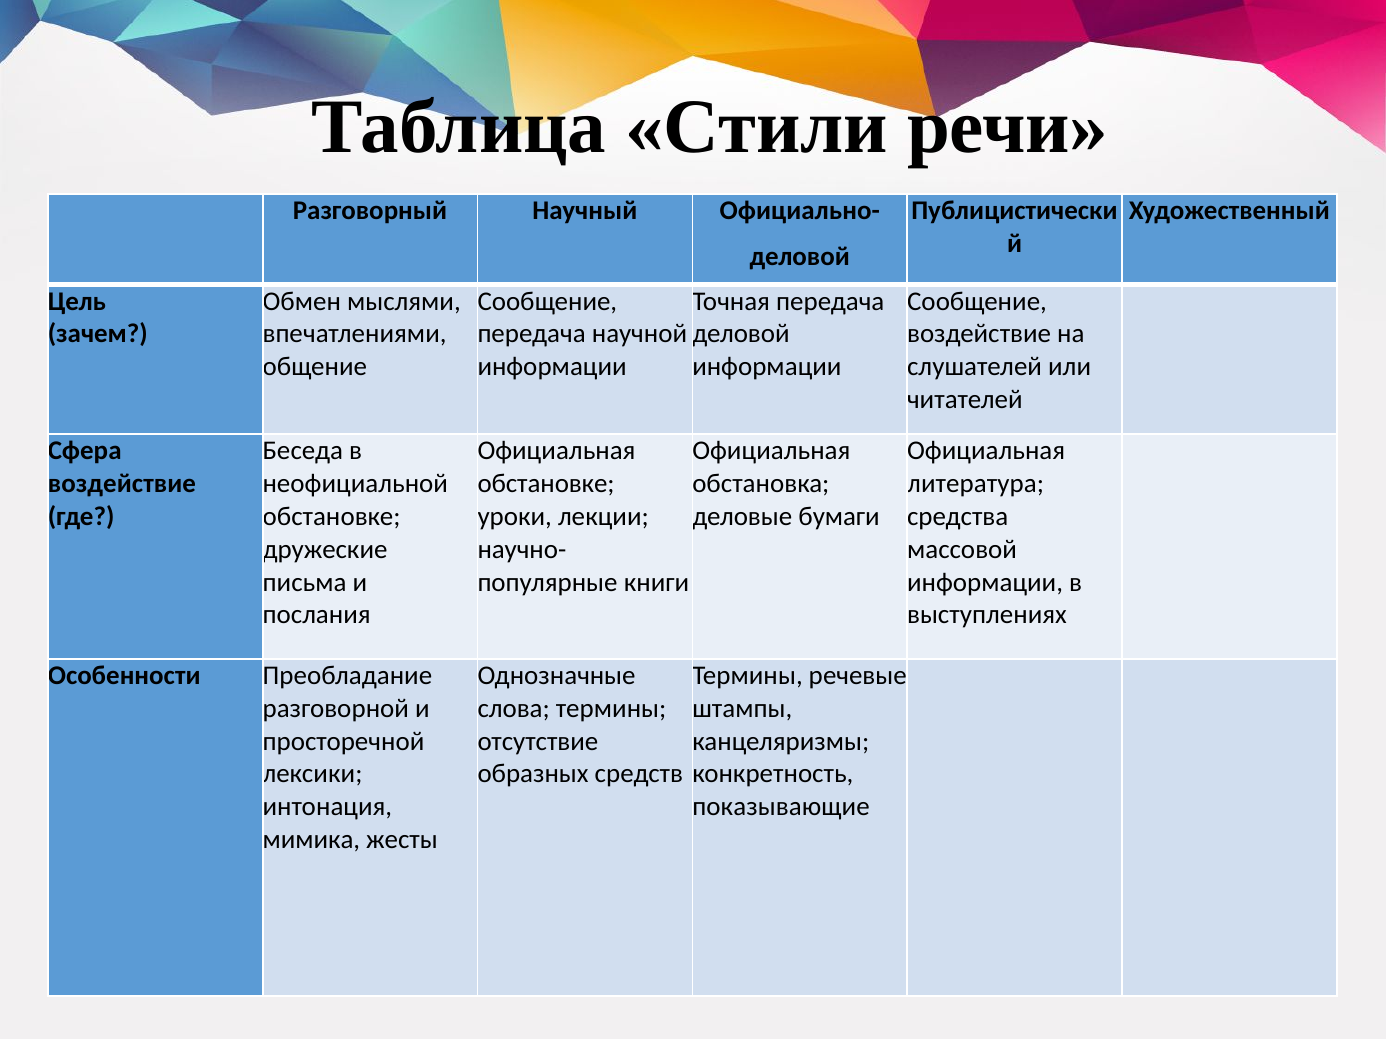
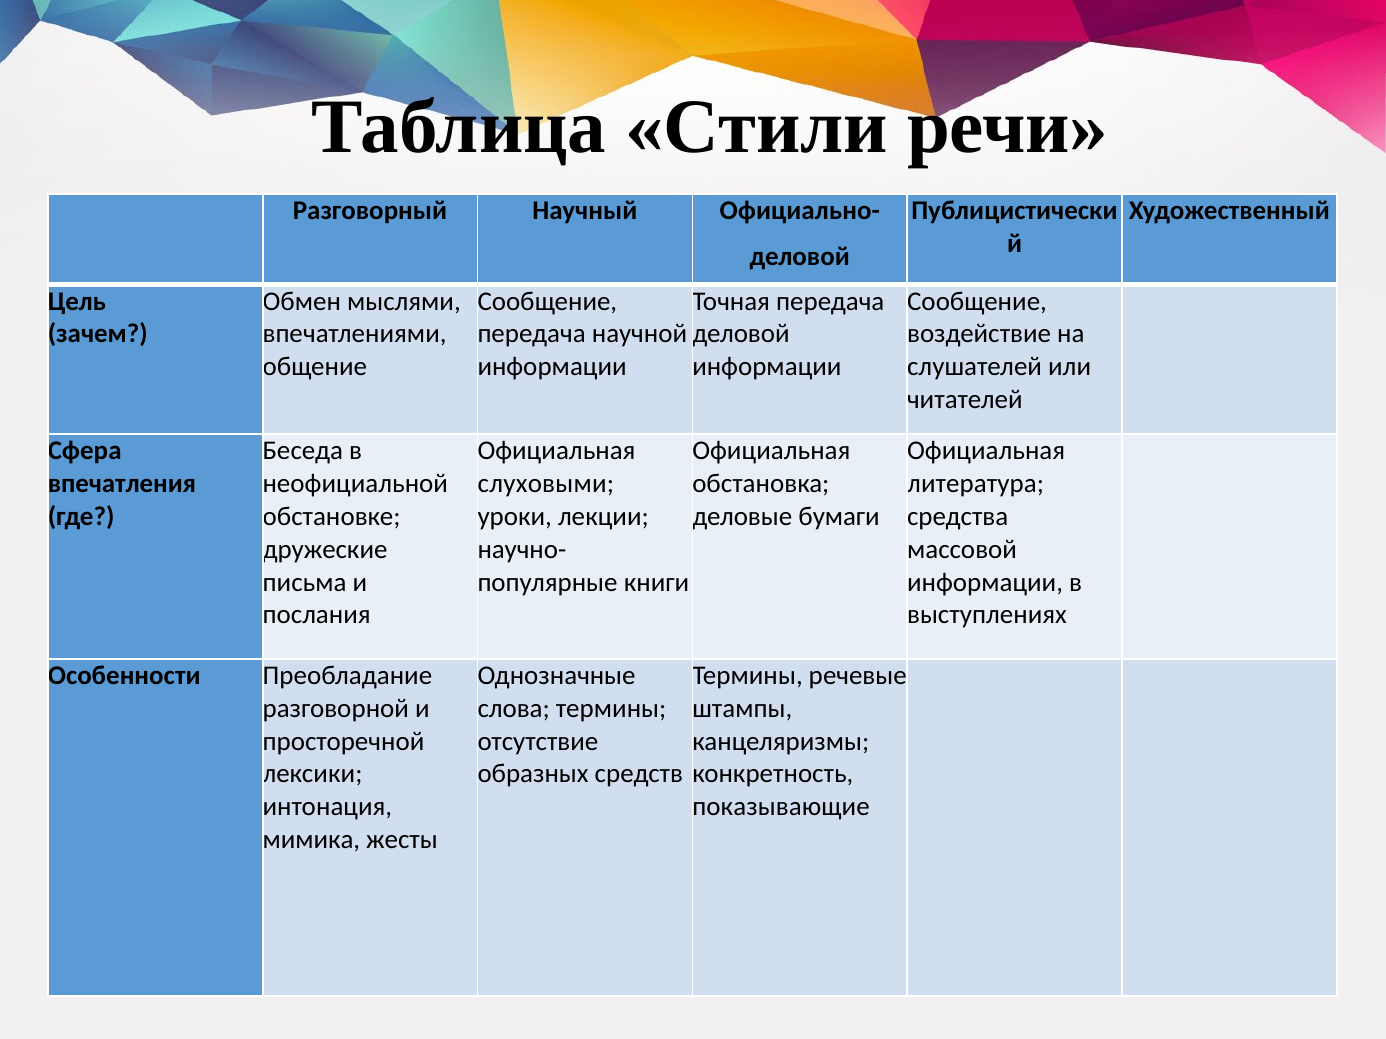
воздействие at (122, 484): воздействие -> впечатления
обстановке at (546, 484): обстановке -> слуховыми
